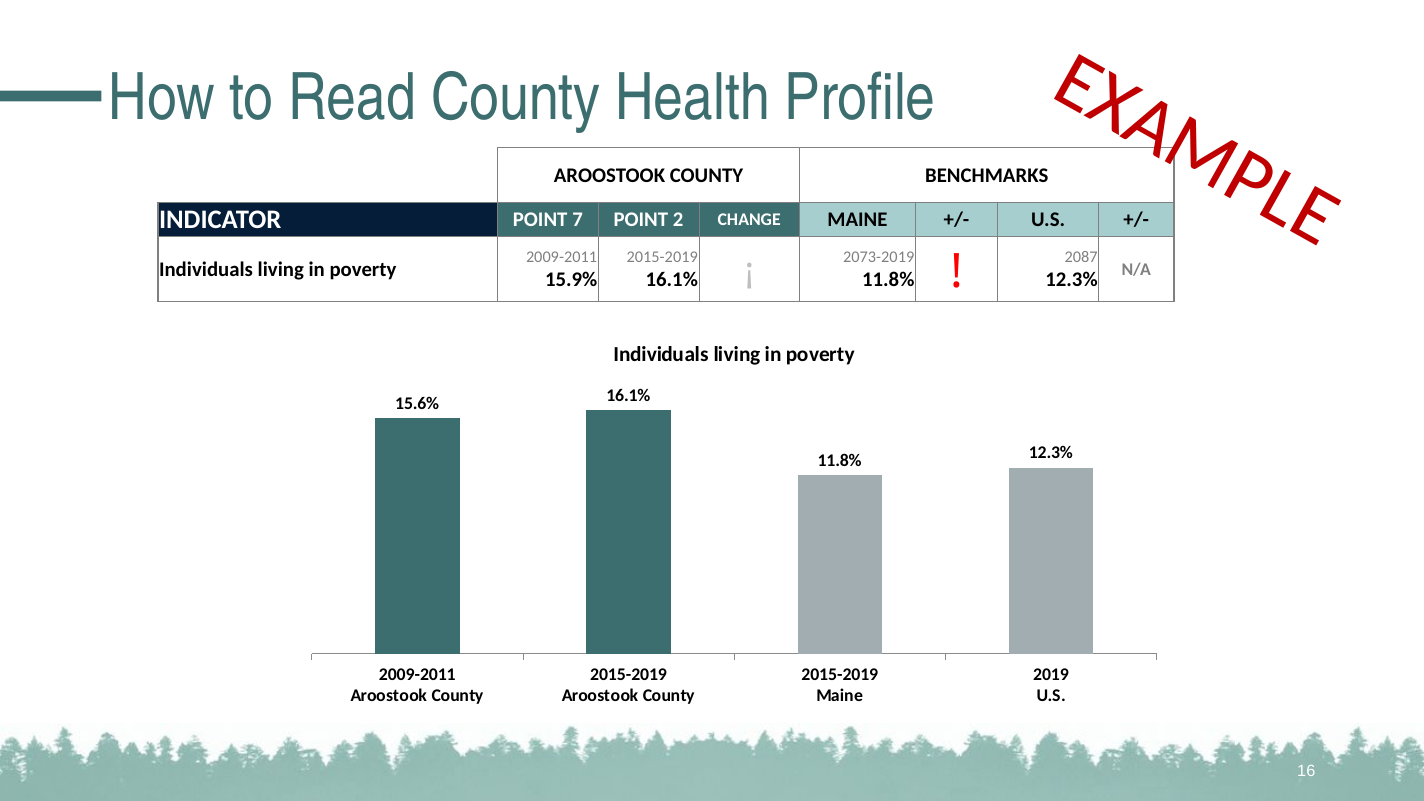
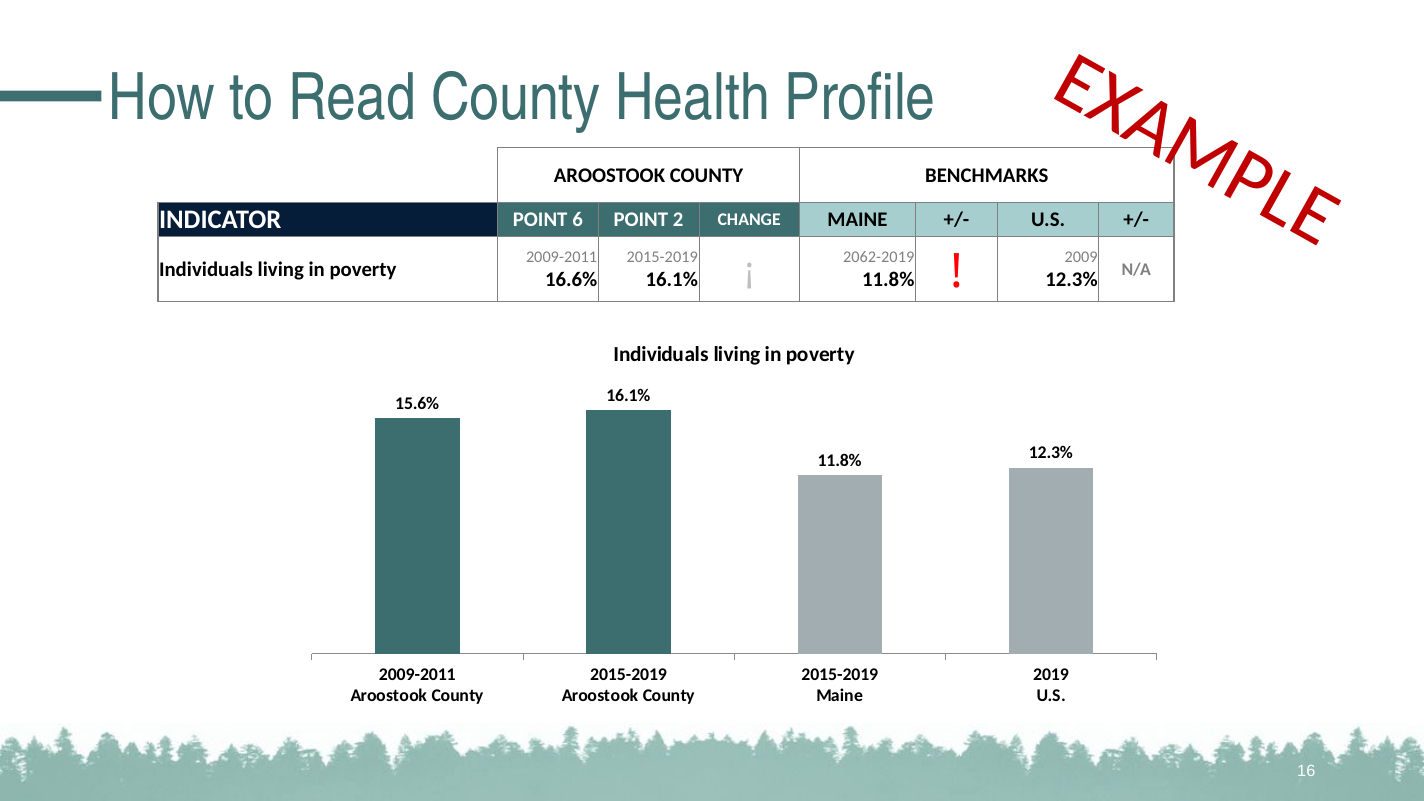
7: 7 -> 6
2073-2019: 2073-2019 -> 2062-2019
2087: 2087 -> 2009
15.9%: 15.9% -> 16.6%
